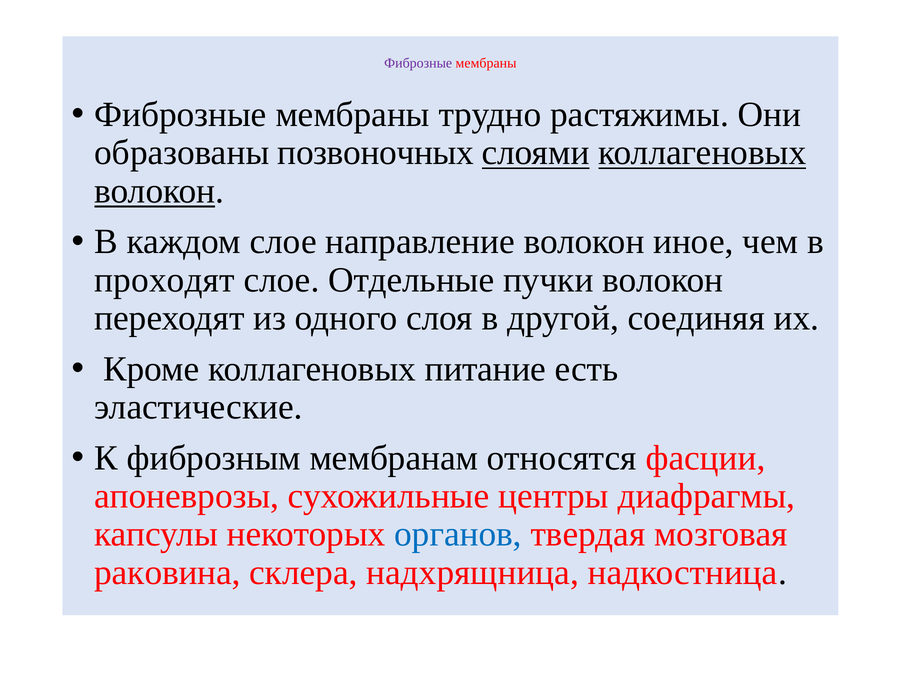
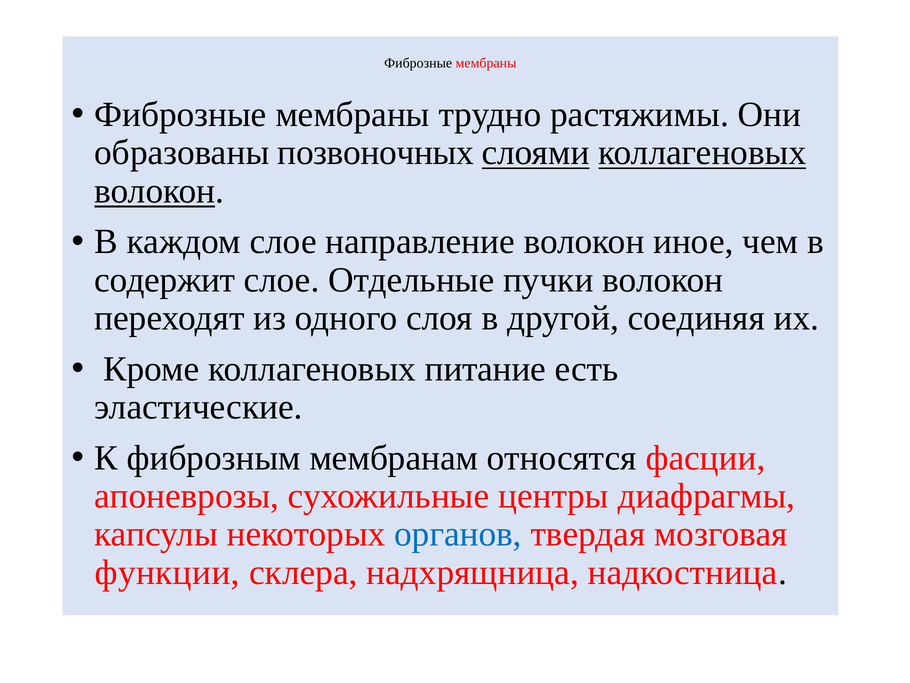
Фиброзные at (418, 63) colour: purple -> black
проходят: проходят -> содержит
раковина: раковина -> функции
